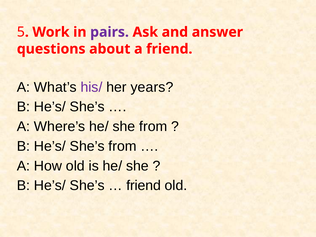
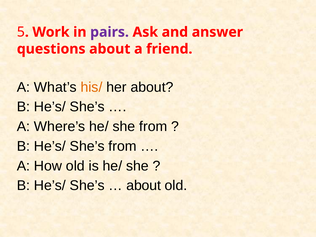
his/ colour: purple -> orange
her years: years -> about
friend at (144, 186): friend -> about
